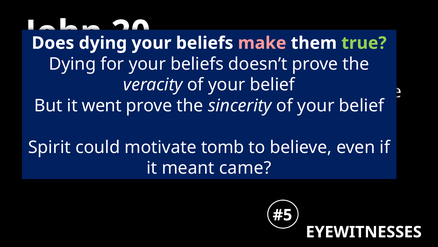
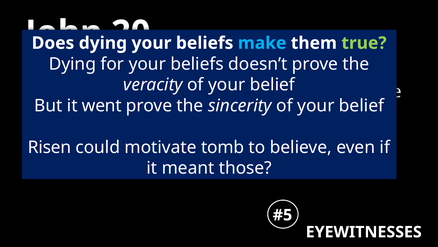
make colour: pink -> light blue
Spirit: Spirit -> Risen
meant came: came -> those
